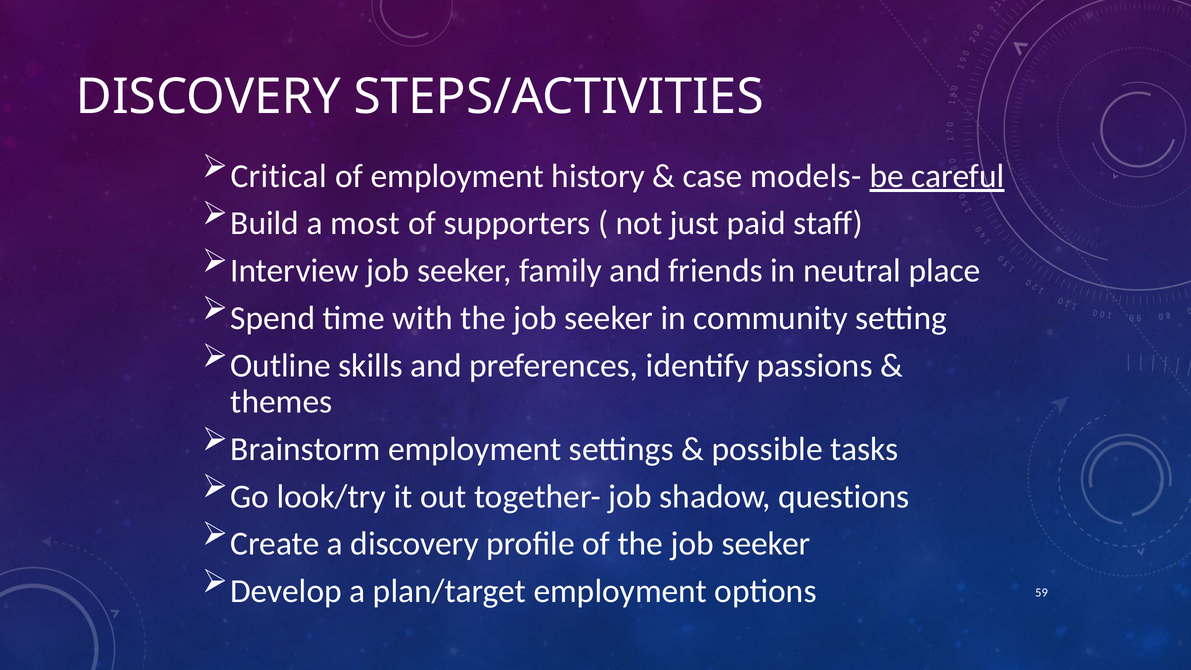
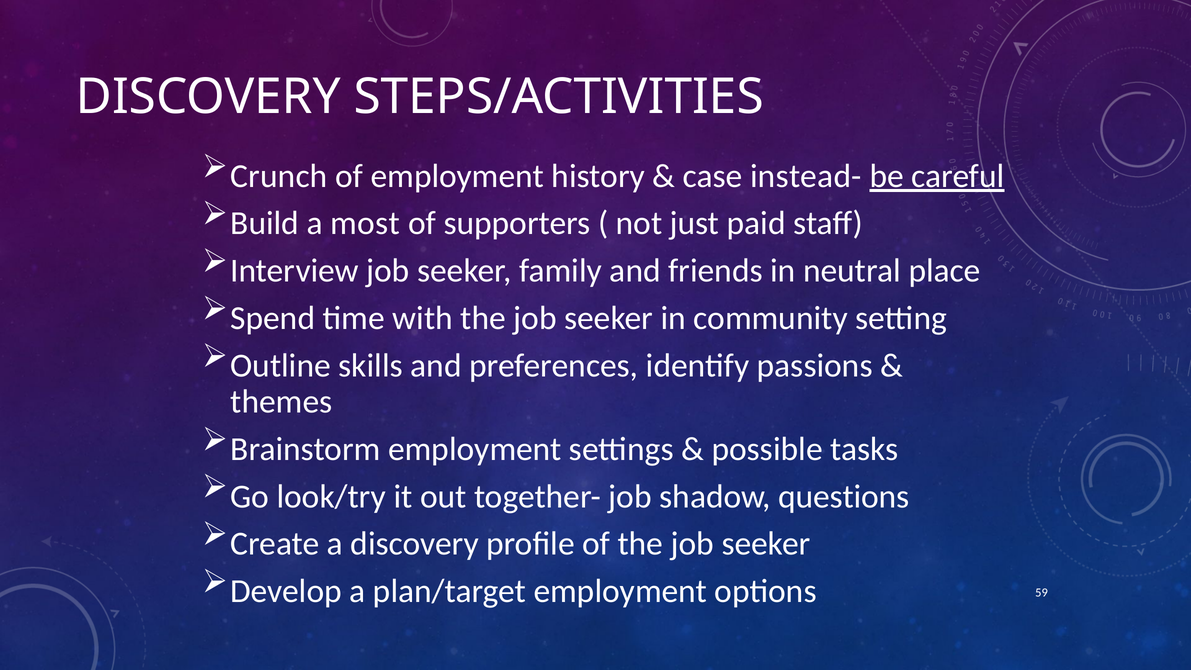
Critical: Critical -> Crunch
models-: models- -> instead-
